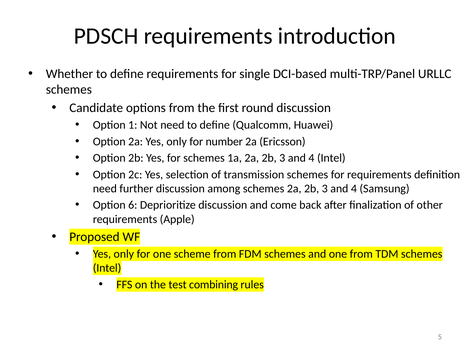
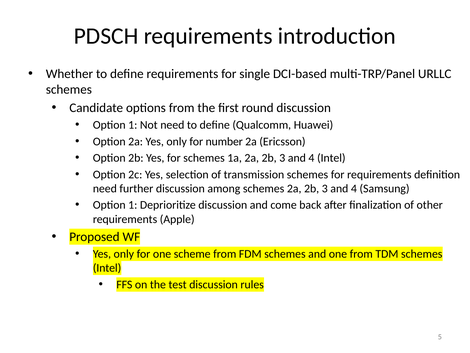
6 at (133, 205): 6 -> 1
test combining: combining -> discussion
